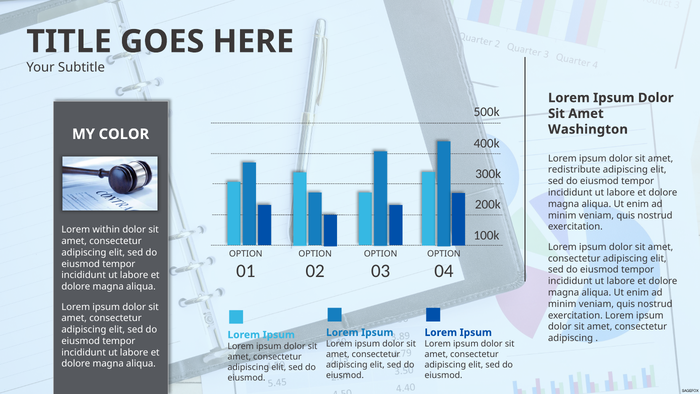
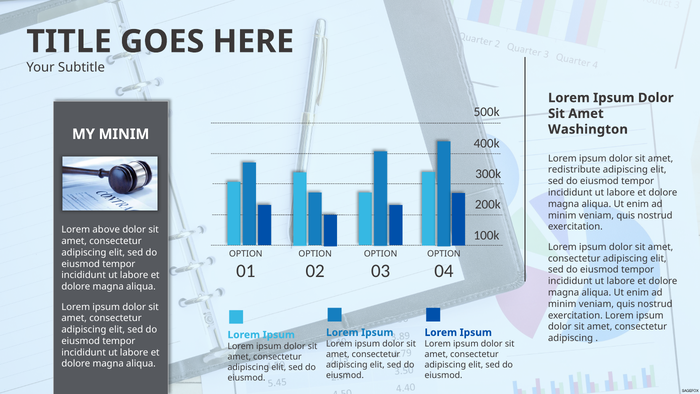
MY COLOR: COLOR -> MINIM
within: within -> above
